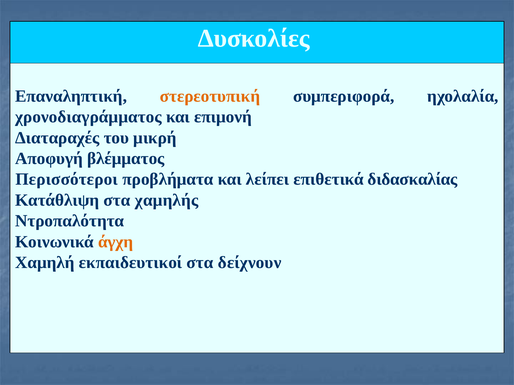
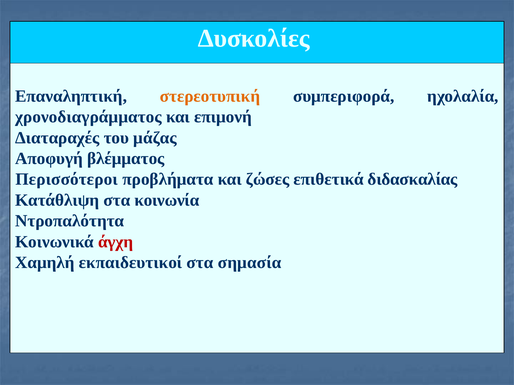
μικρή: μικρή -> μάζας
λείπει: λείπει -> ζώσες
χαμηλής: χαμηλής -> κοινωνία
άγχη colour: orange -> red
δείχνουν: δείχνουν -> σημασία
